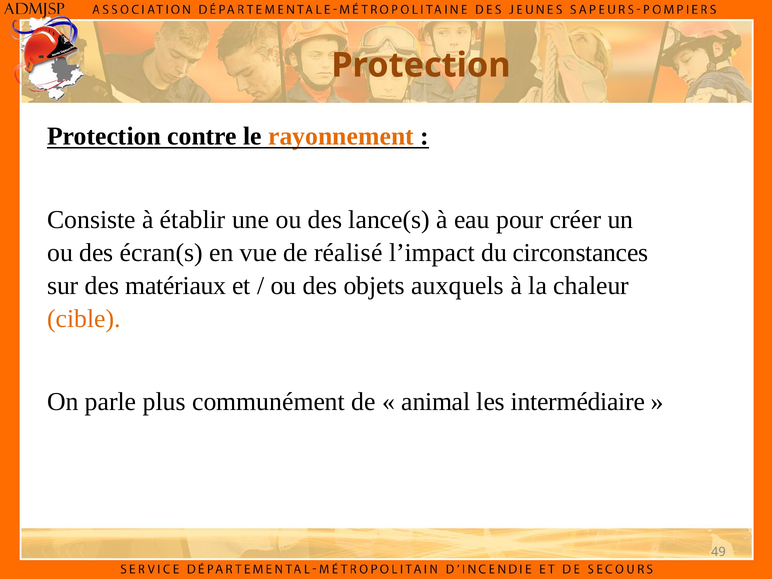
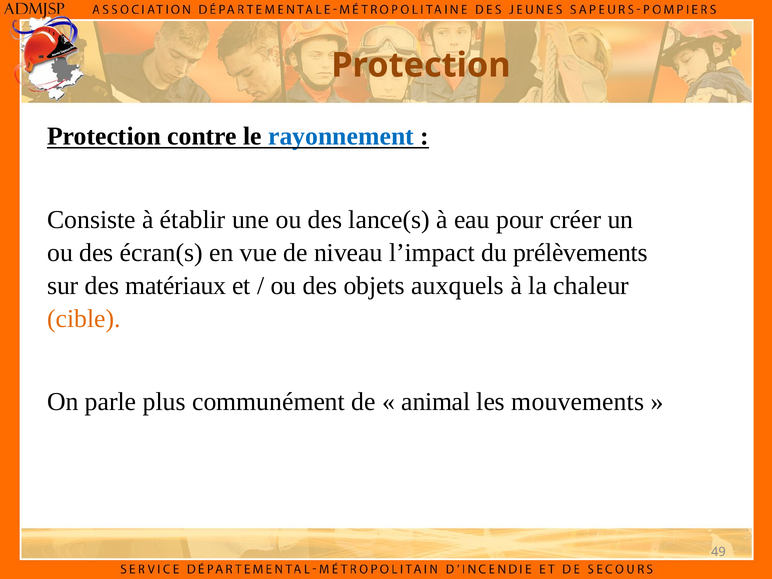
rayonnement colour: orange -> blue
réalisé: réalisé -> niveau
circonstances: circonstances -> prélèvements
intermédiaire: intermédiaire -> mouvements
